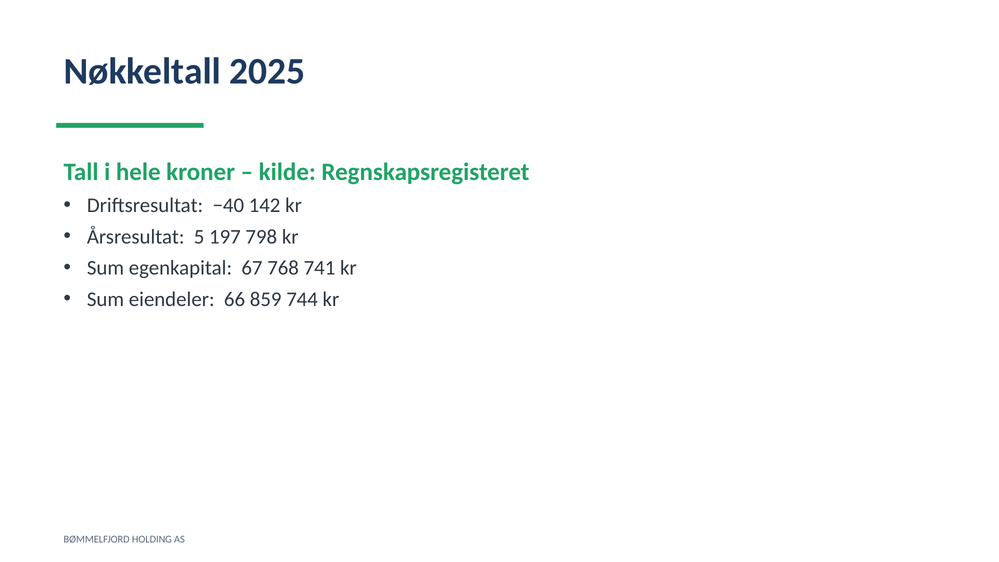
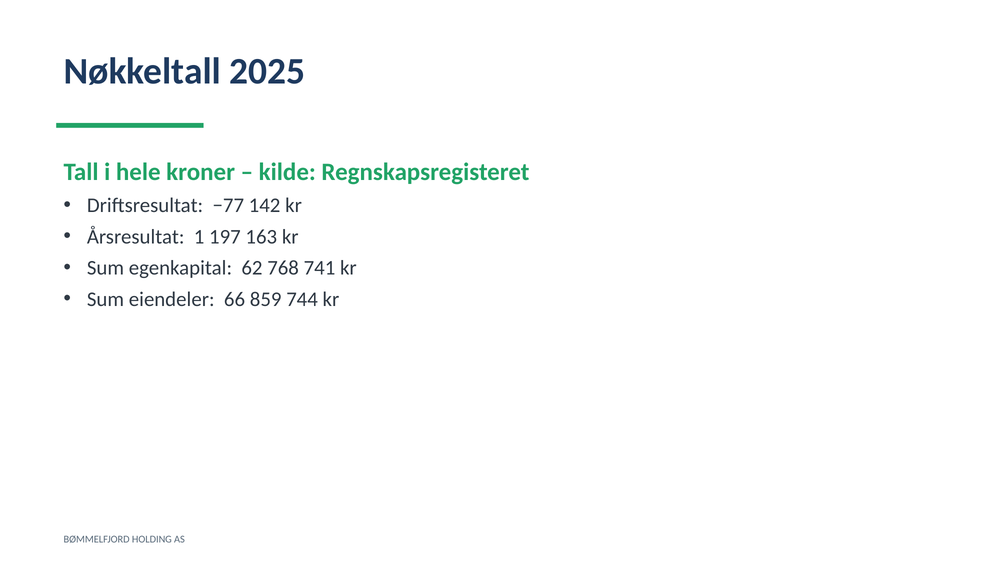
−40: −40 -> −77
5: 5 -> 1
798: 798 -> 163
67: 67 -> 62
